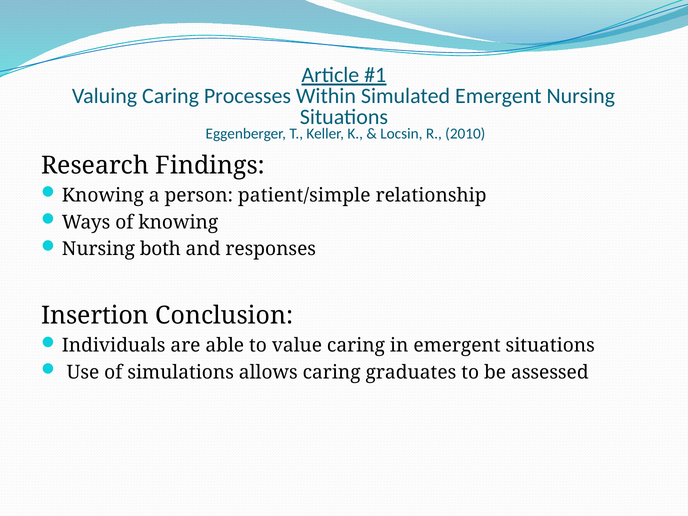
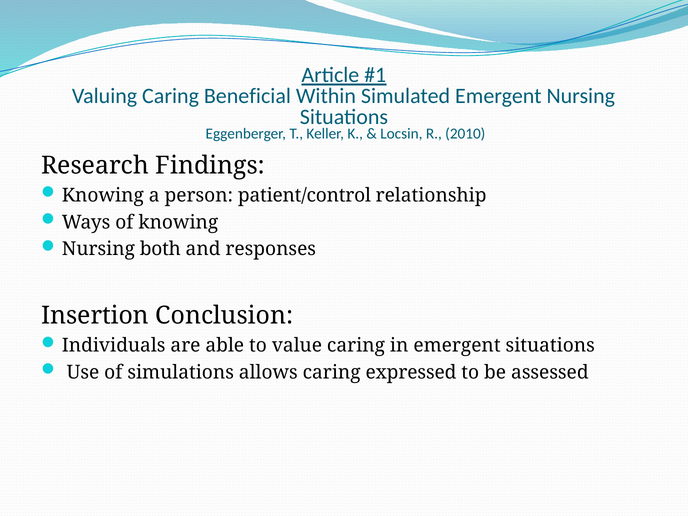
Processes: Processes -> Beneficial
patient/simple: patient/simple -> patient/control
graduates: graduates -> expressed
